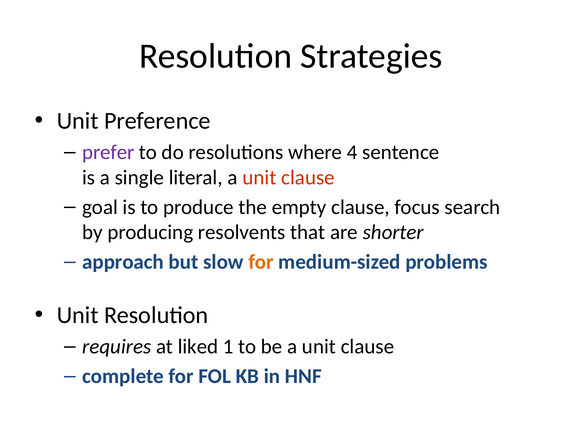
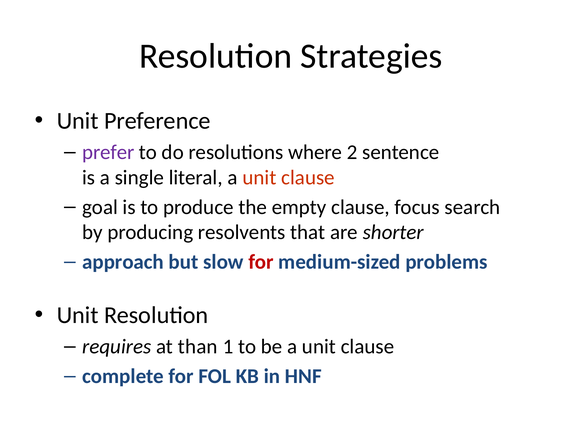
4: 4 -> 2
for at (261, 262) colour: orange -> red
liked: liked -> than
